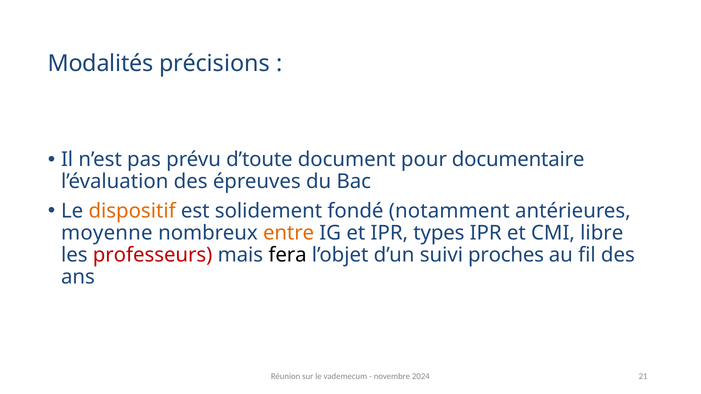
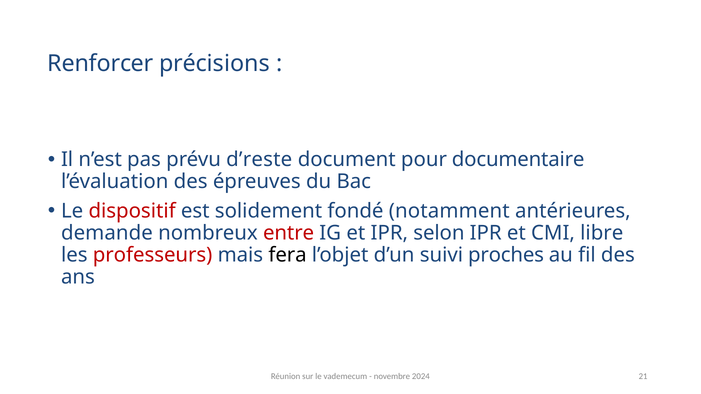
Modalités: Modalités -> Renforcer
d’toute: d’toute -> d’reste
dispositif colour: orange -> red
moyenne: moyenne -> demande
entre colour: orange -> red
types: types -> selon
